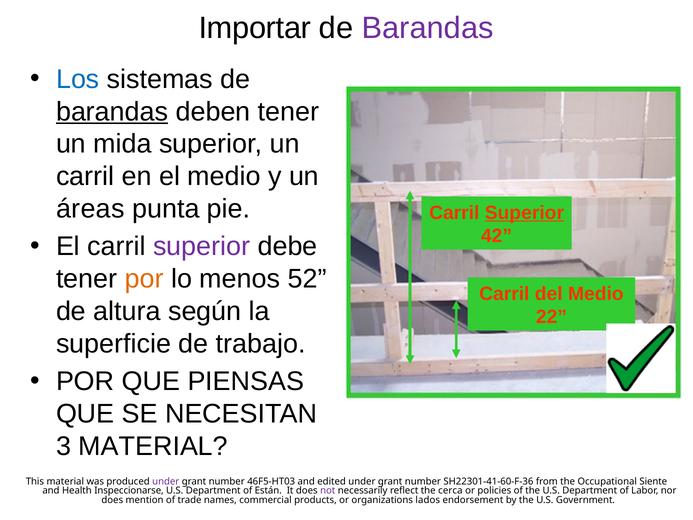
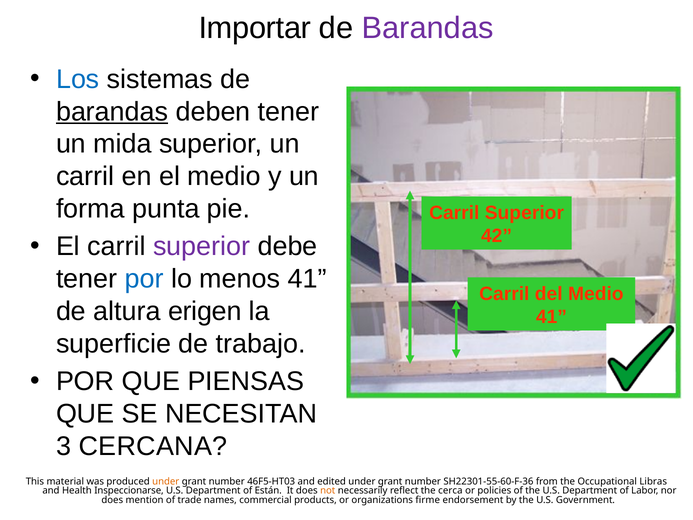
áreas: áreas -> forma
Superior at (524, 213) underline: present -> none
por at (144, 279) colour: orange -> blue
menos 52: 52 -> 41
según: según -> erigen
22 at (551, 317): 22 -> 41
3 MATERIAL: MATERIAL -> CERCANA
under at (166, 481) colour: purple -> orange
SH22301-41-60-F-36: SH22301-41-60-F-36 -> SH22301-55-60-F-36
Siente: Siente -> Libras
not colour: purple -> orange
lados: lados -> firme
